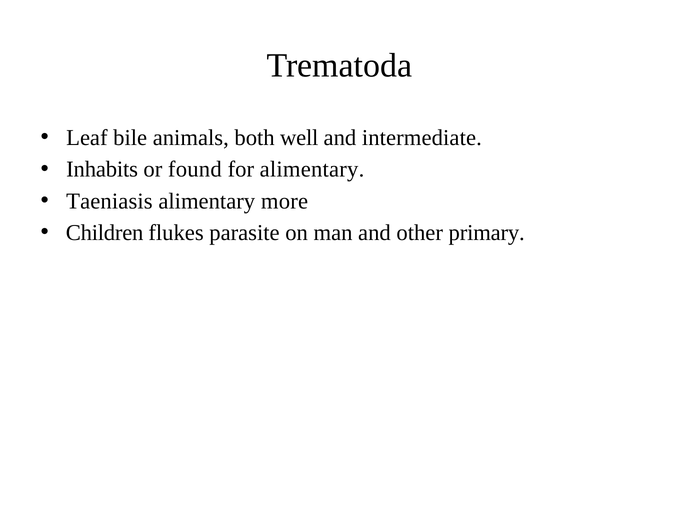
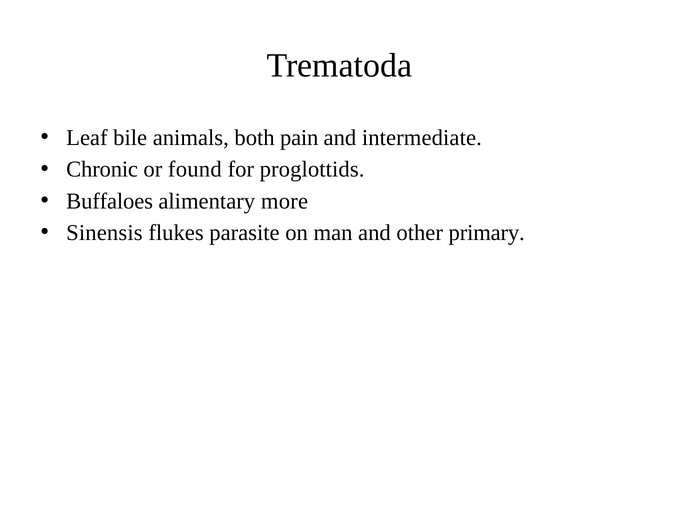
well: well -> pain
Inhabits: Inhabits -> Chronic
for alimentary: alimentary -> proglottids
Taeniasis: Taeniasis -> Buffaloes
Children: Children -> Sinensis
